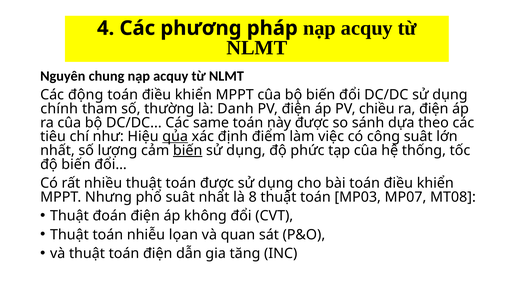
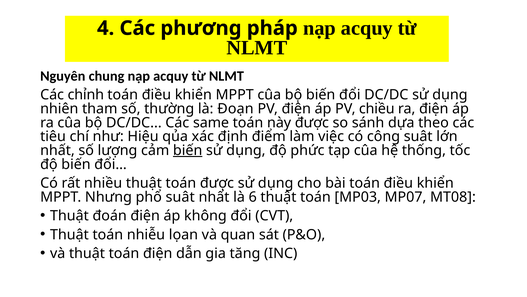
động: động -> chỉnh
chính: chính -> nhiên
Danh: Danh -> Đoạn
qủa underline: present -> none
8: 8 -> 6
